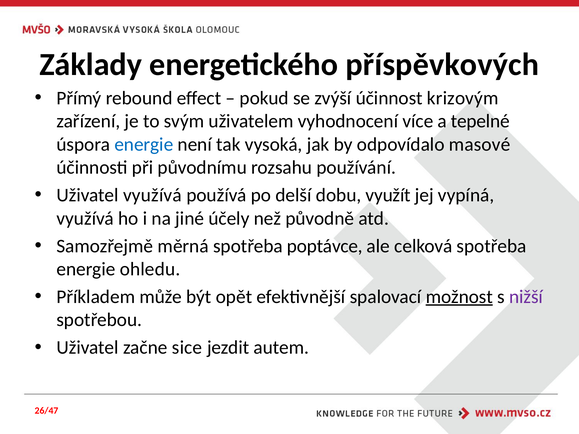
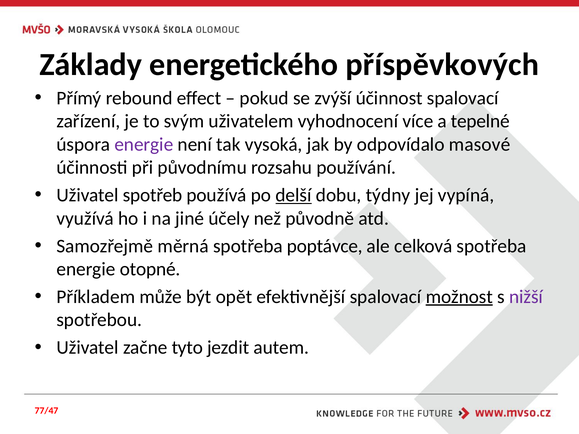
účinnost krizovým: krizovým -> spalovací
energie at (144, 144) colour: blue -> purple
Uživatel využívá: využívá -> spotřeb
delší underline: none -> present
využít: využít -> týdny
ohledu: ohledu -> otopné
sice: sice -> tyto
26/47: 26/47 -> 77/47
